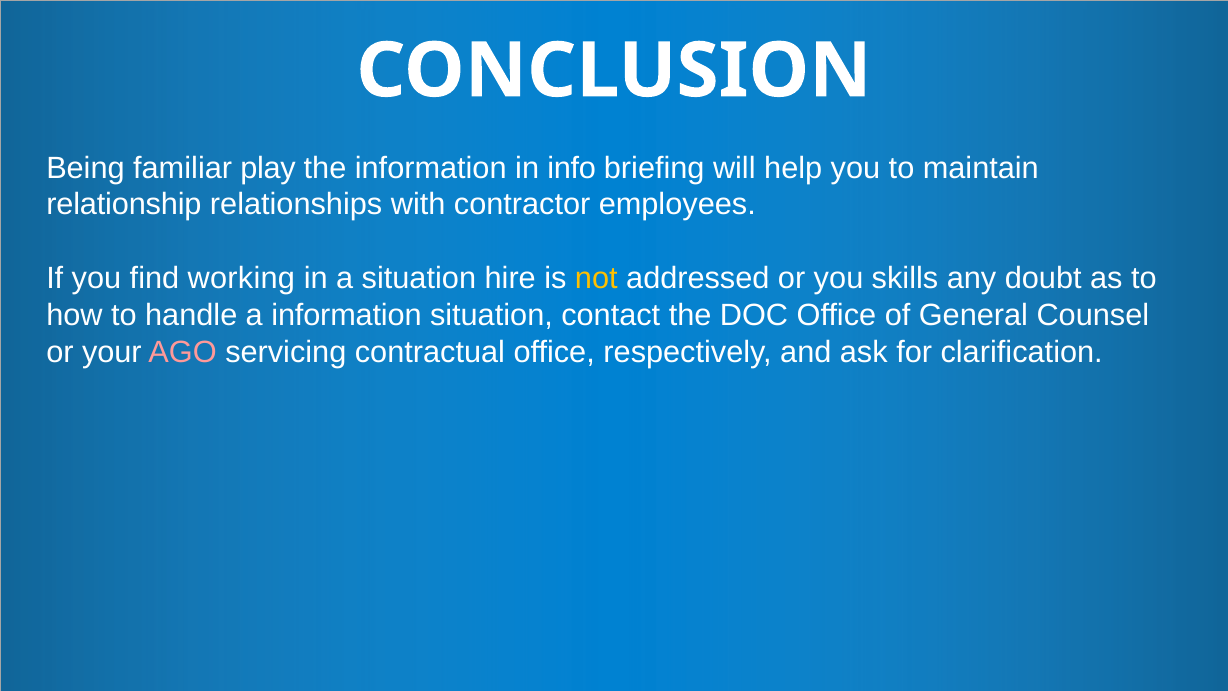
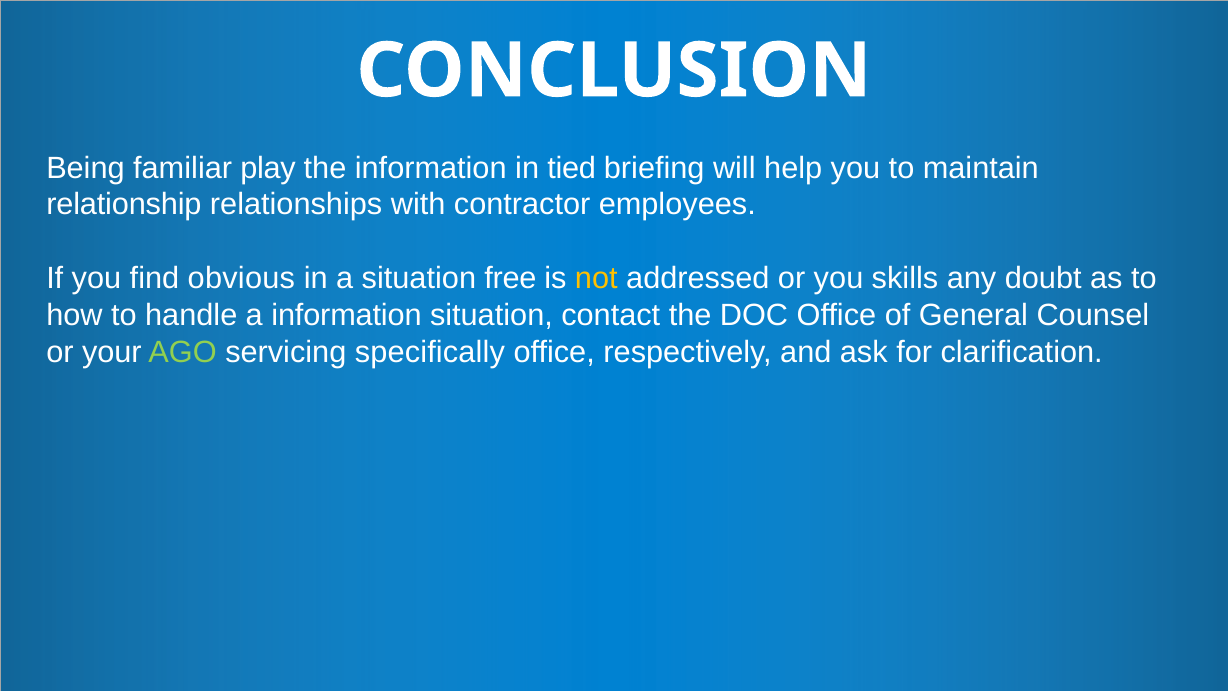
info: info -> tied
working: working -> obvious
hire: hire -> free
AGO colour: pink -> light green
contractual: contractual -> specifically
